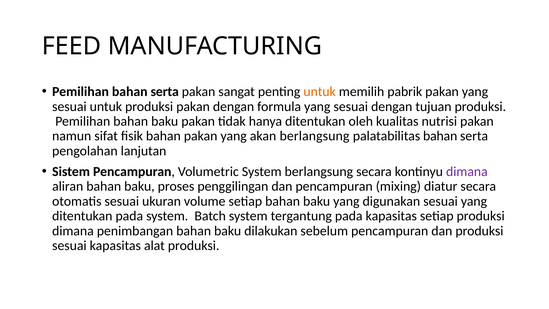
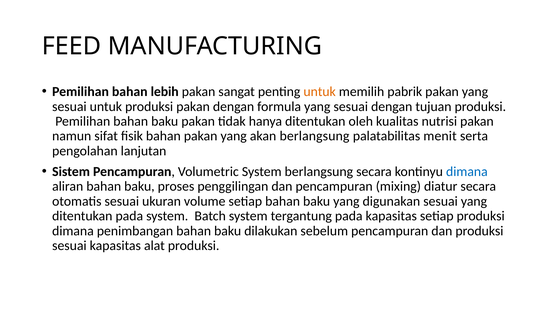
Pemilihan bahan serta: serta -> lebih
palatabilitas bahan: bahan -> menit
dimana at (467, 171) colour: purple -> blue
